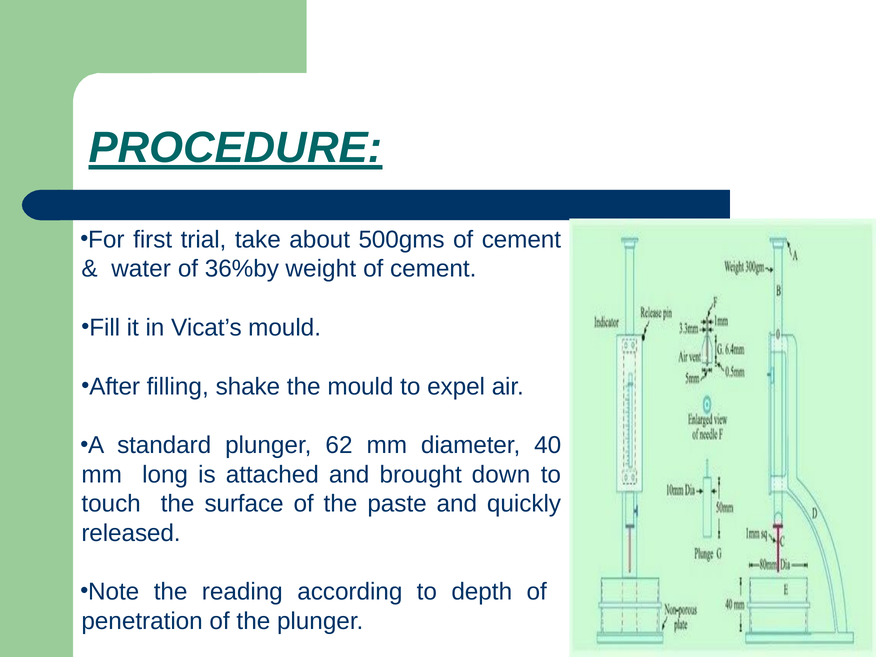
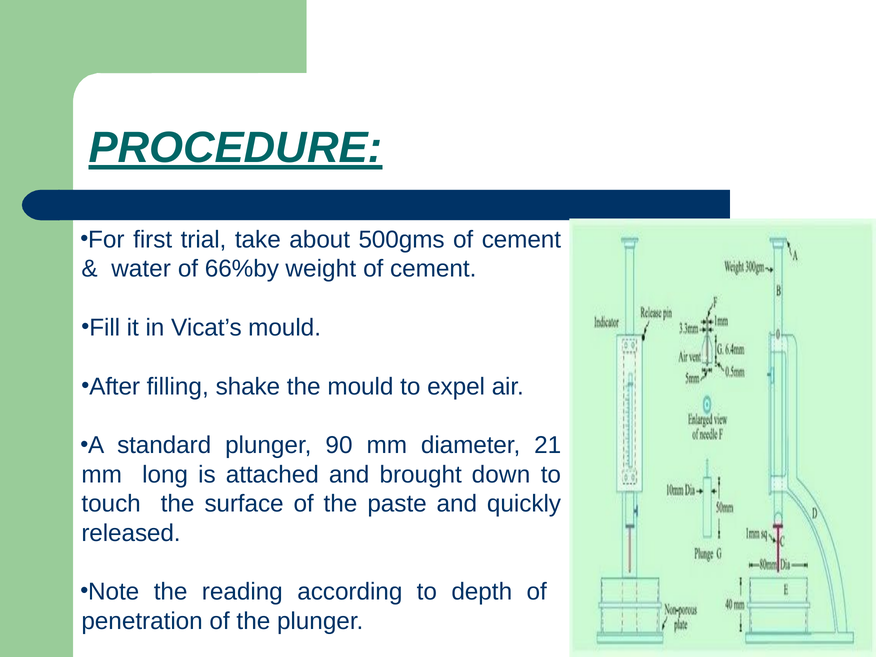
36%by: 36%by -> 66%by
62: 62 -> 90
40: 40 -> 21
